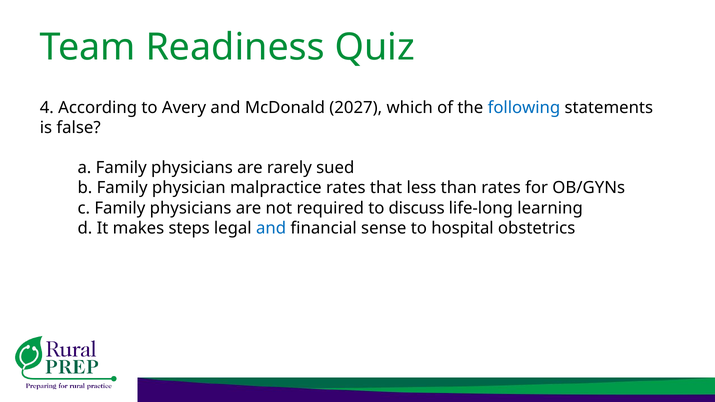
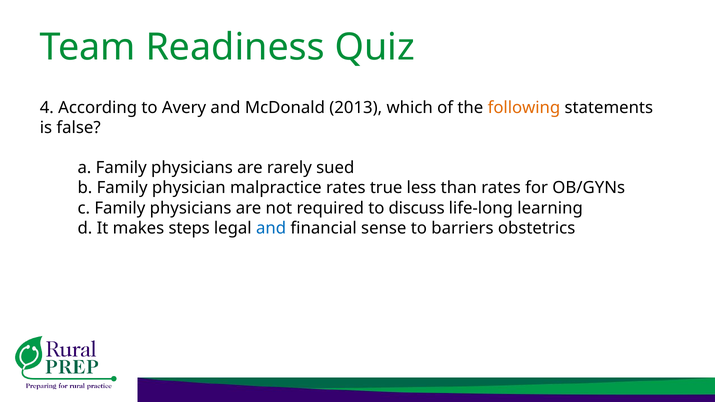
2027: 2027 -> 2013
following colour: blue -> orange
that: that -> true
hospital: hospital -> barriers
